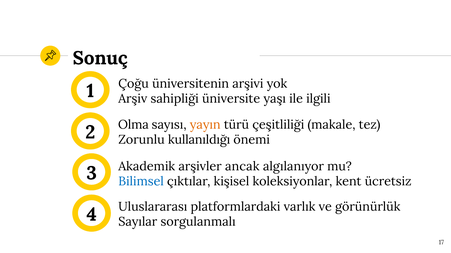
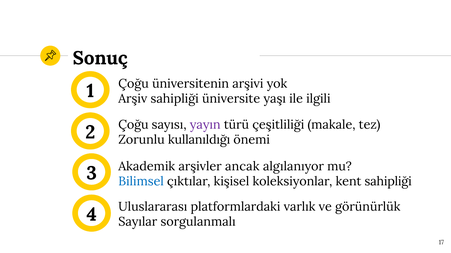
Olma at (133, 125): Olma -> Çoğu
yayın colour: orange -> purple
kent ücretsiz: ücretsiz -> sahipliği
